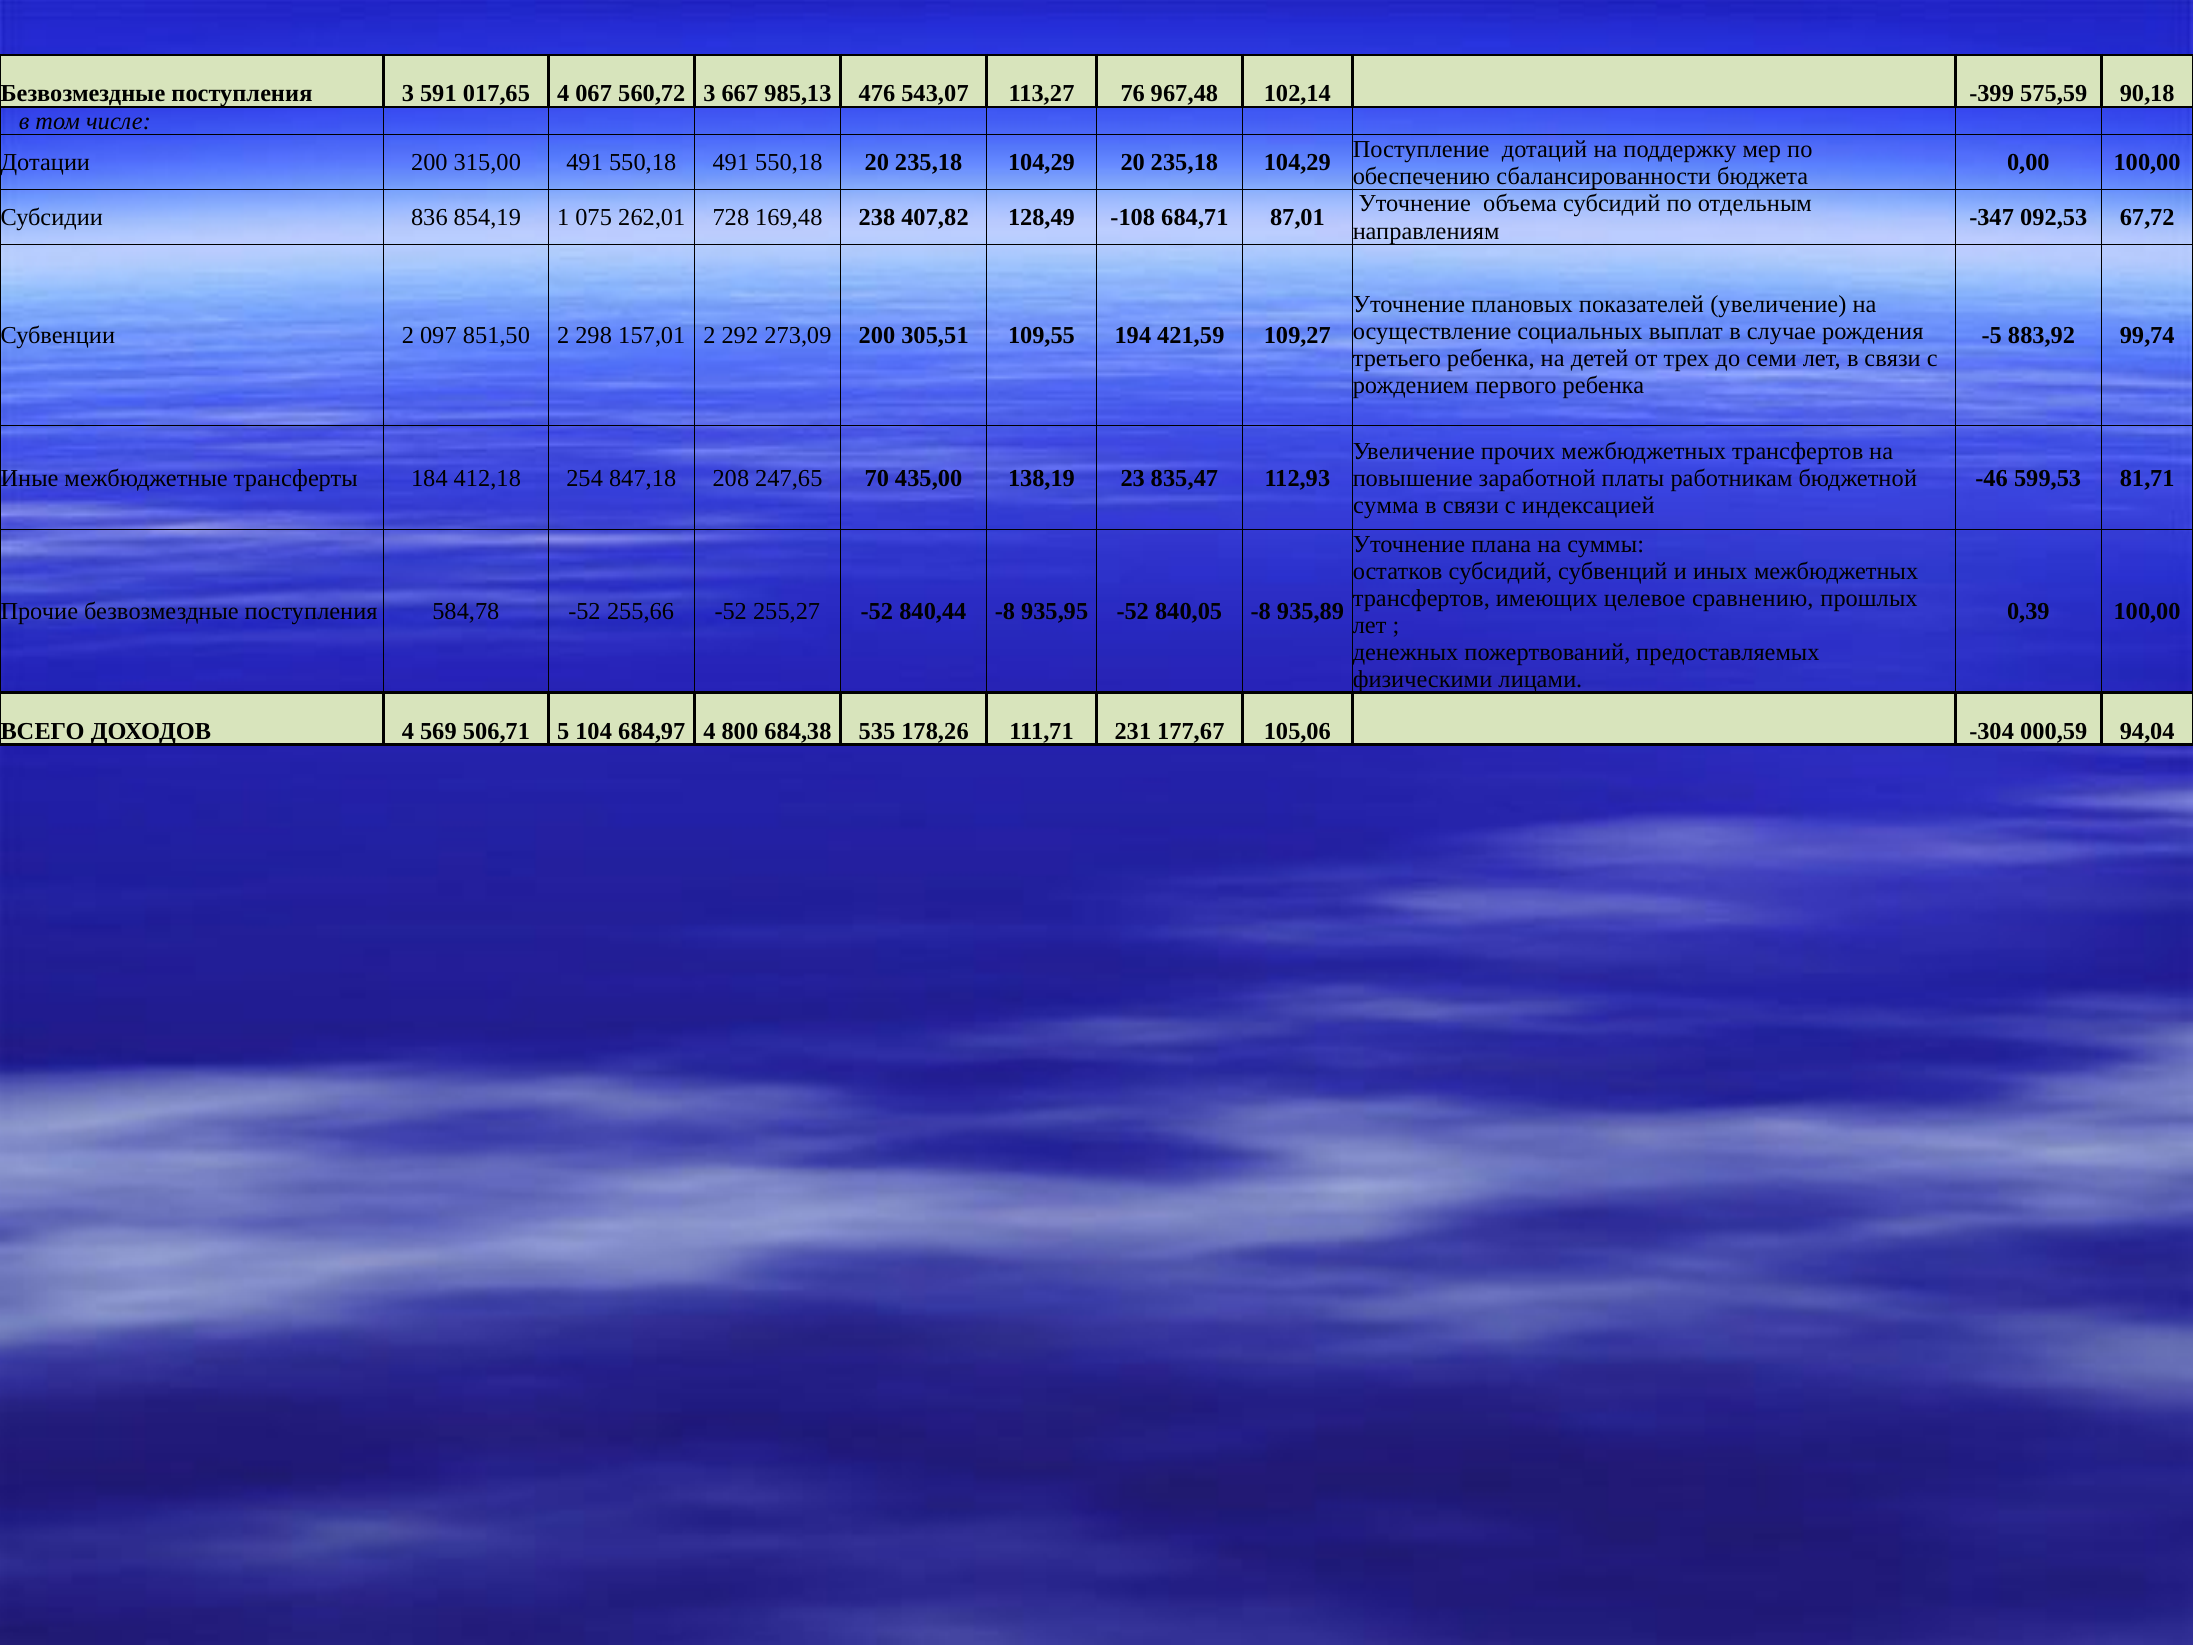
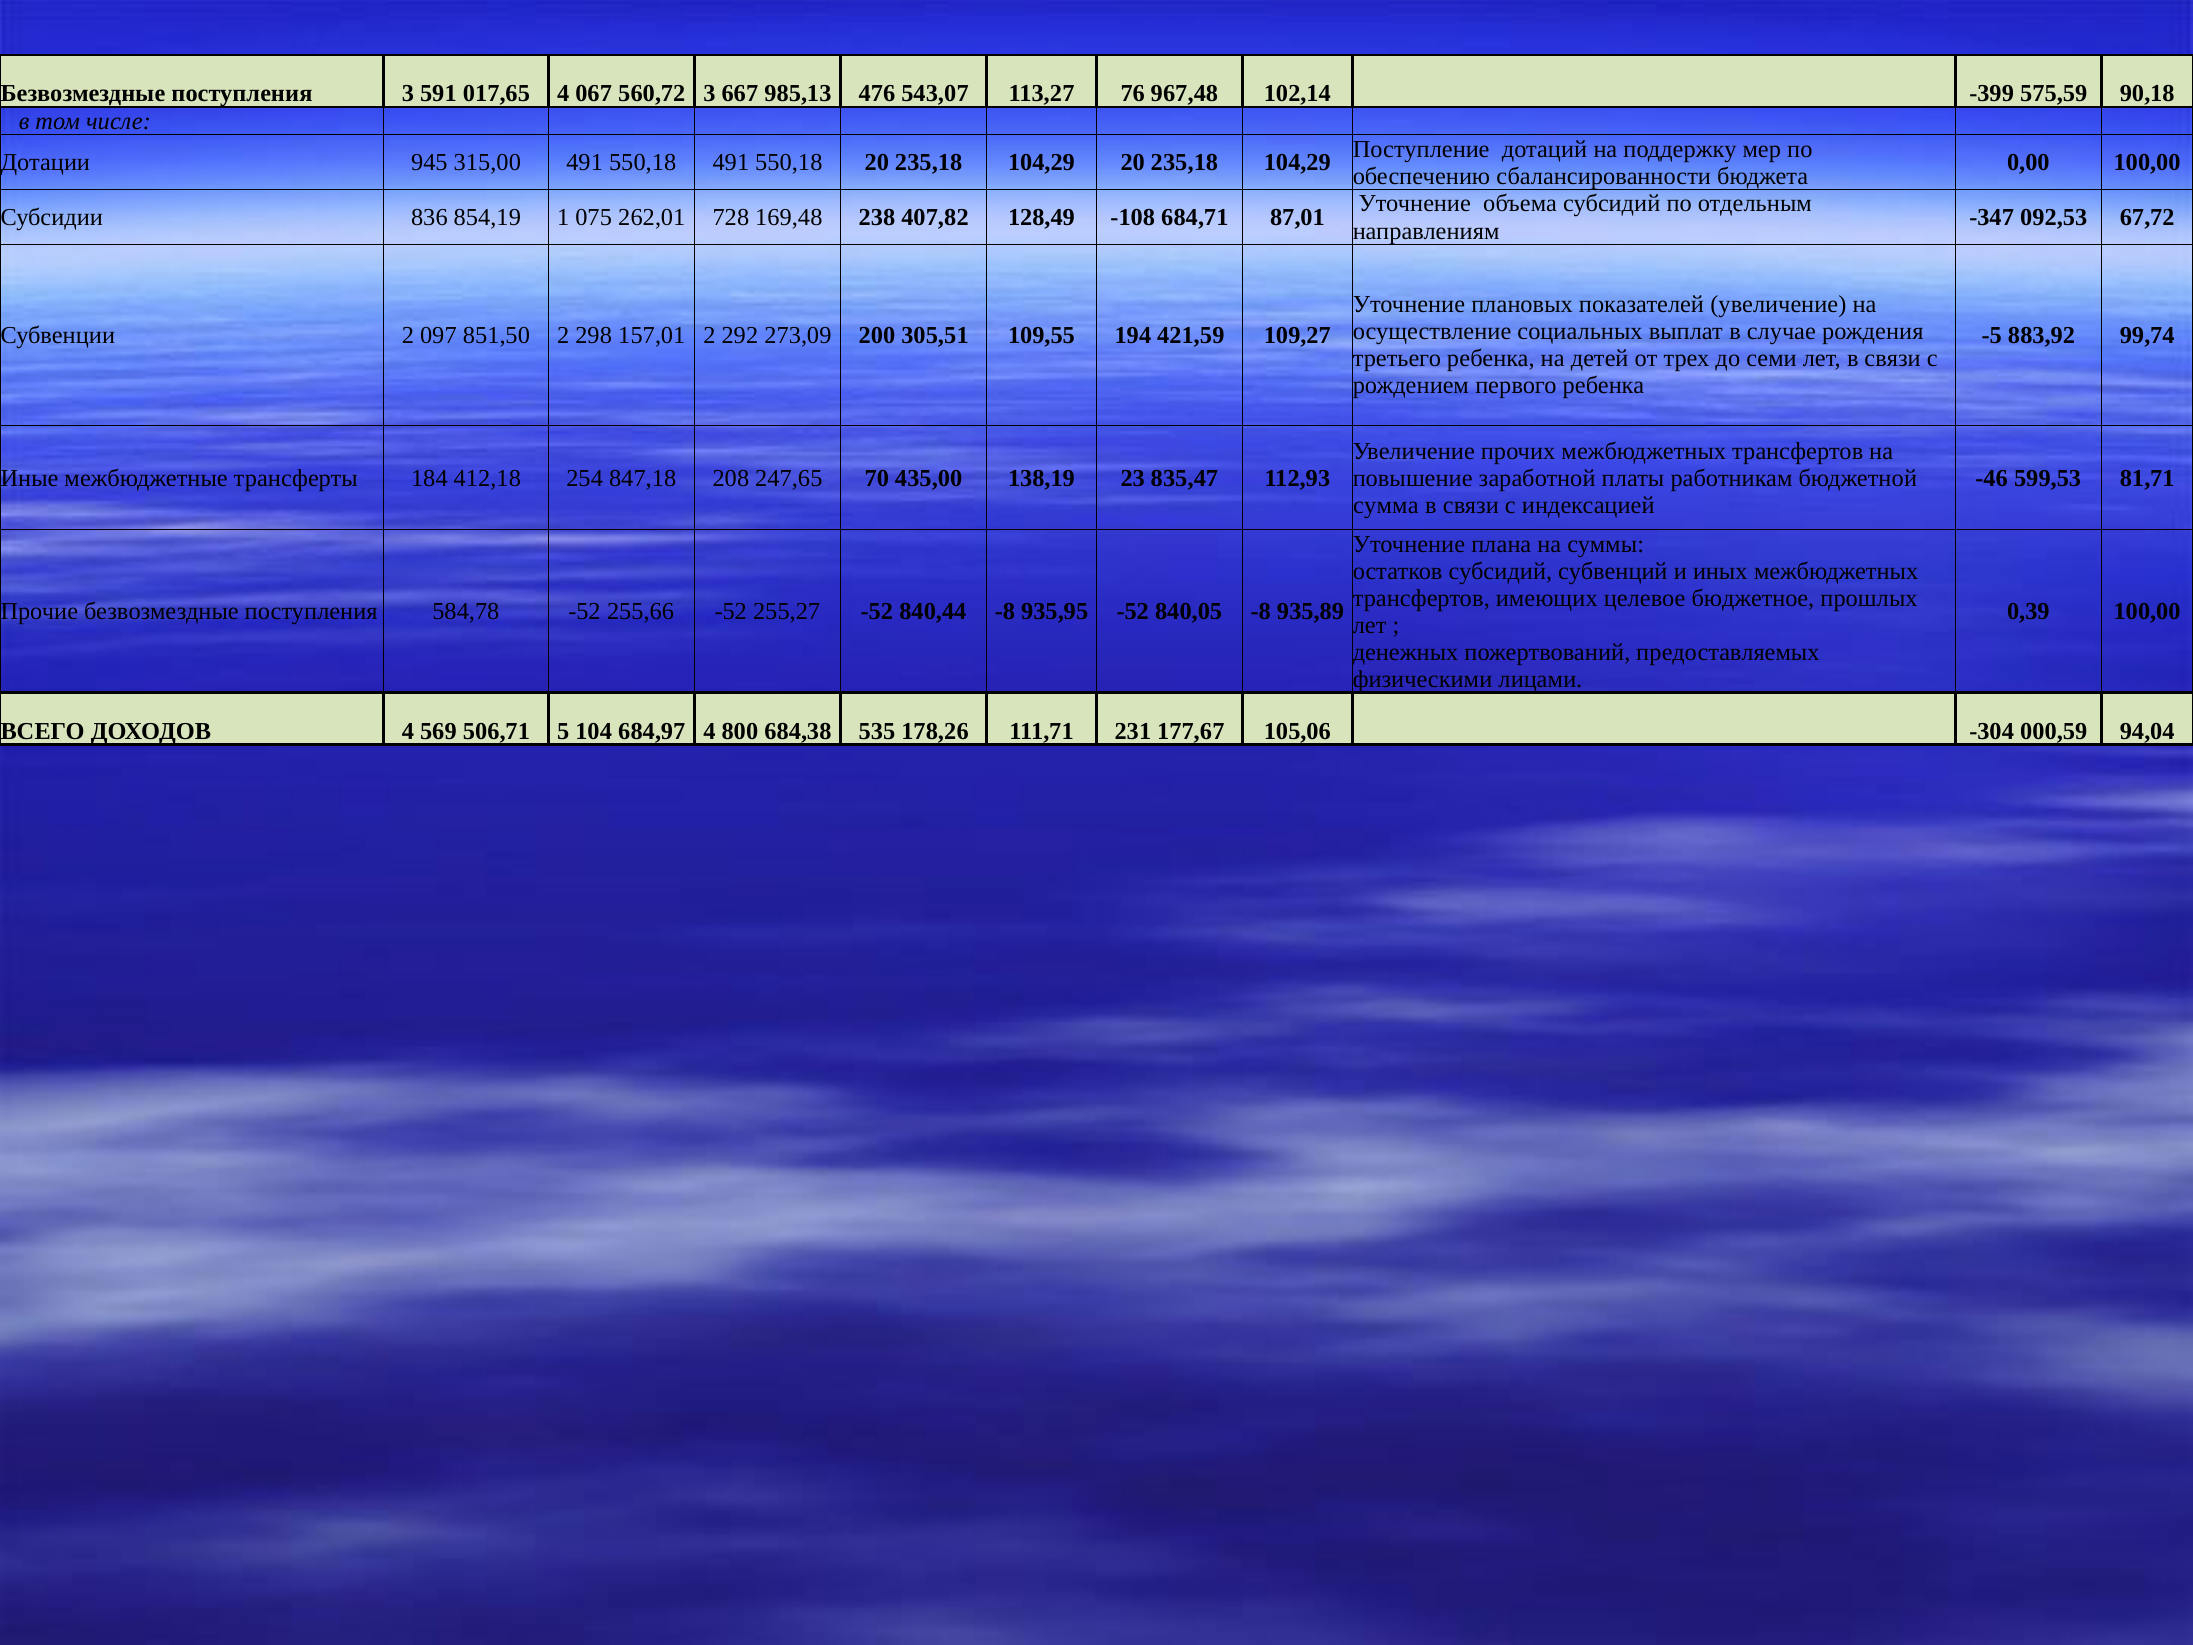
Дотации 200: 200 -> 945
сравнению: сравнению -> бюджетное
